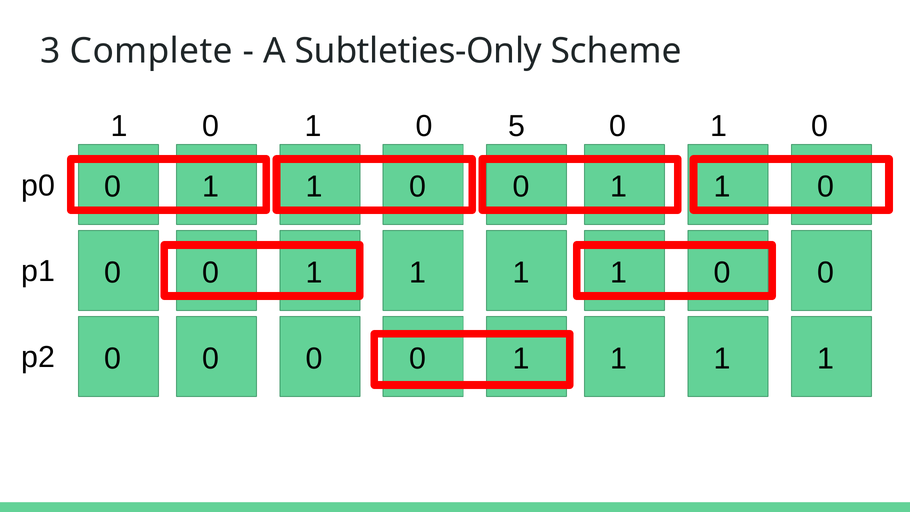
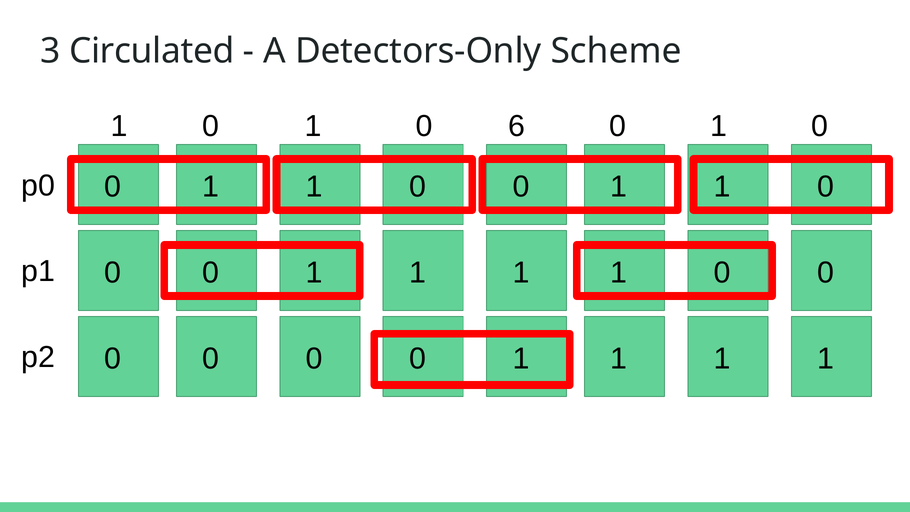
Complete: Complete -> Circulated
Subtleties-Only: Subtleties-Only -> Detectors-Only
5: 5 -> 6
